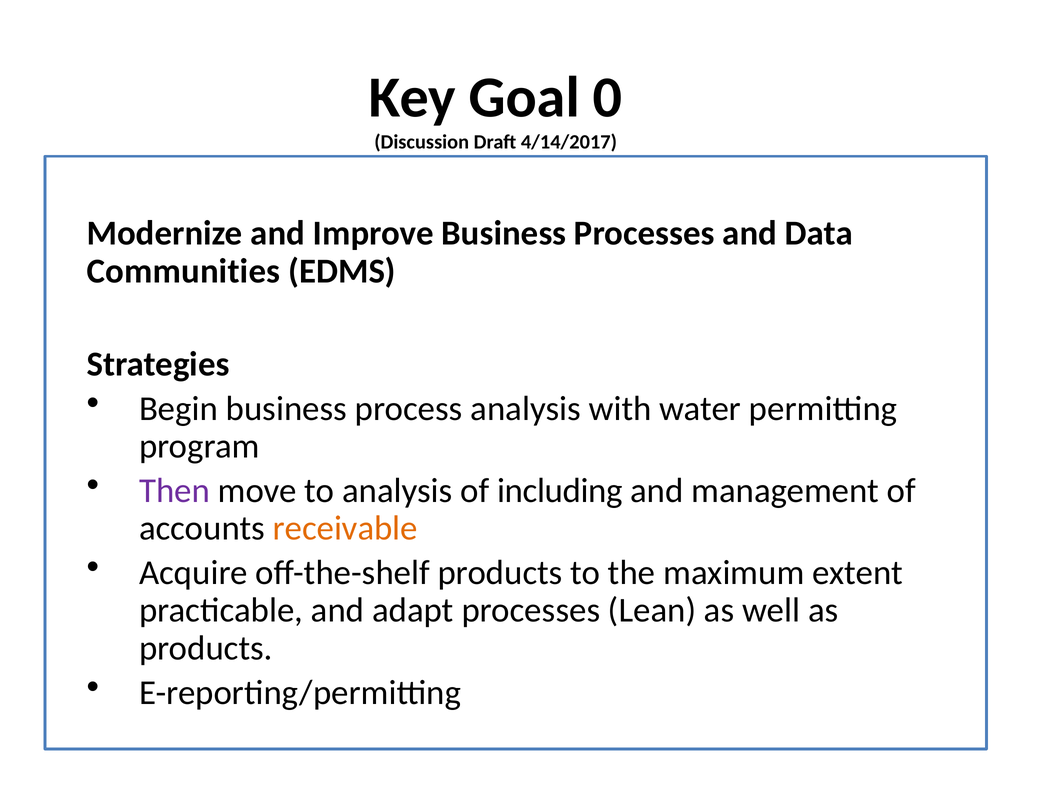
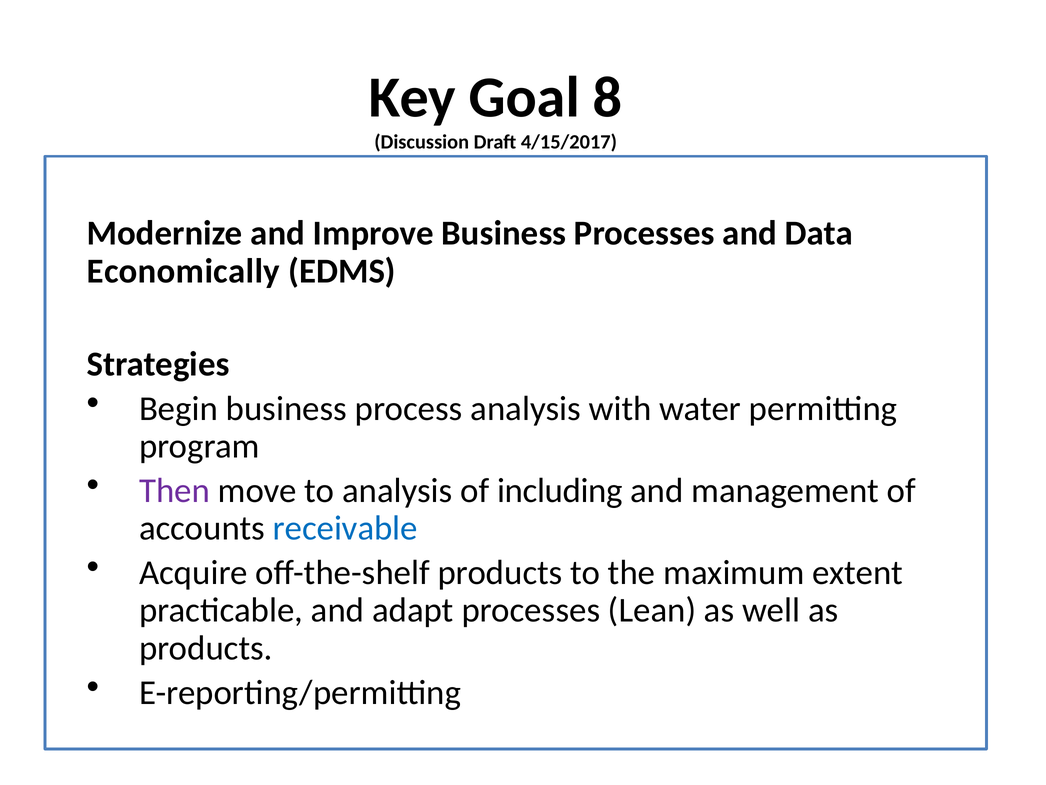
0: 0 -> 8
4/14/2017: 4/14/2017 -> 4/15/2017
Communities: Communities -> Economically
receivable colour: orange -> blue
